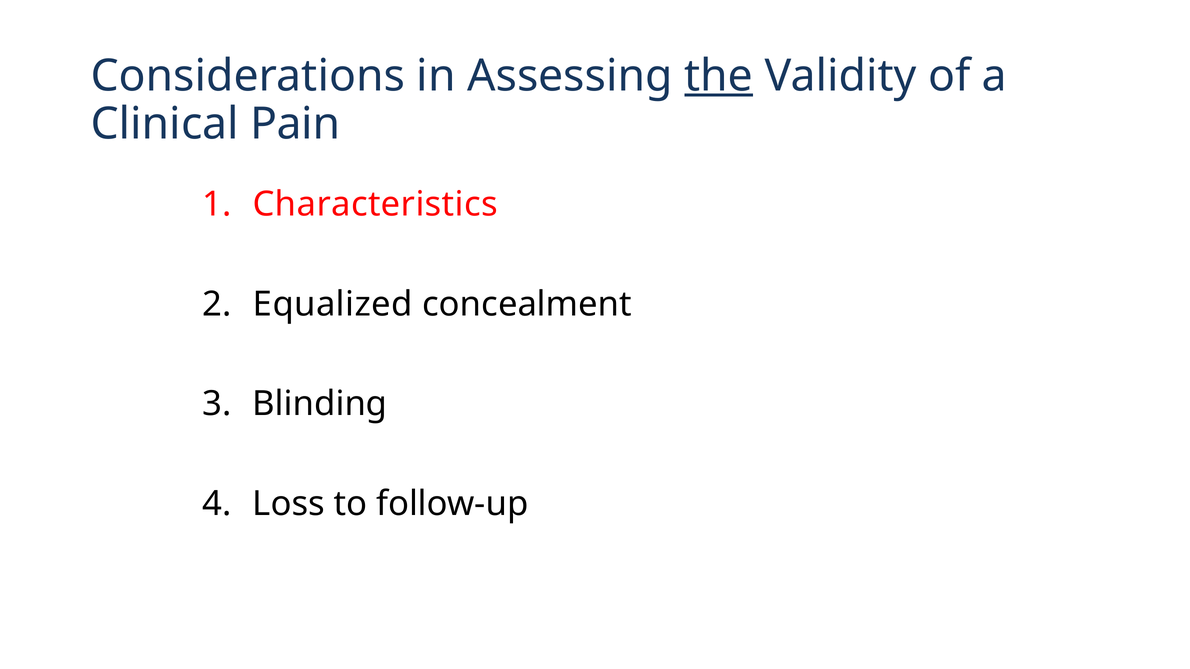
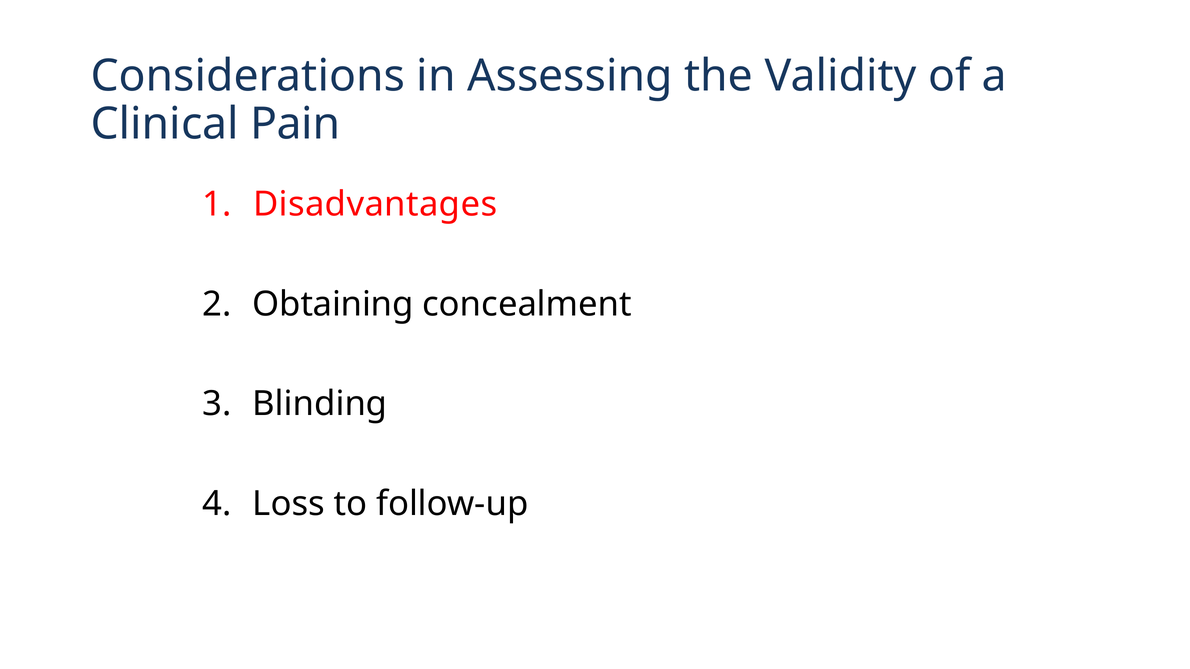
the at (719, 76) underline: present -> none
Characteristics: Characteristics -> Disadvantages
Equalized: Equalized -> Obtaining
